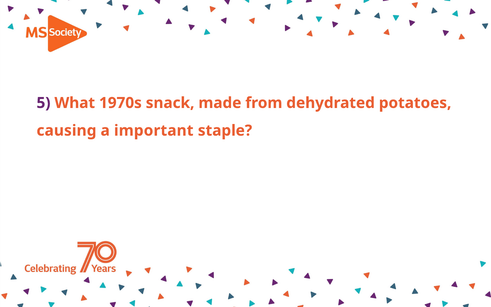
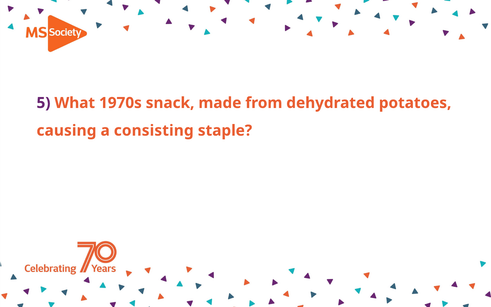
important: important -> consisting
